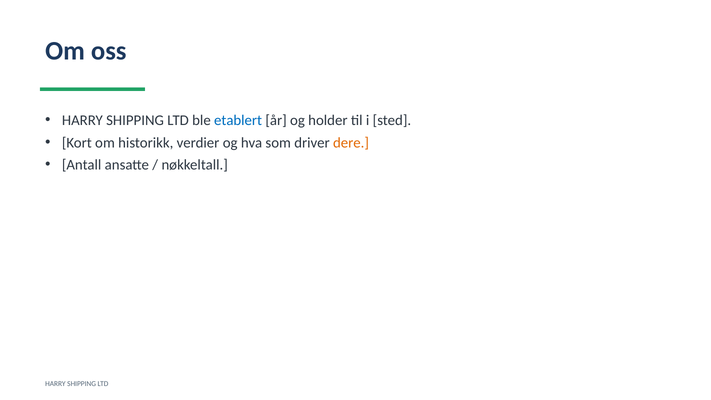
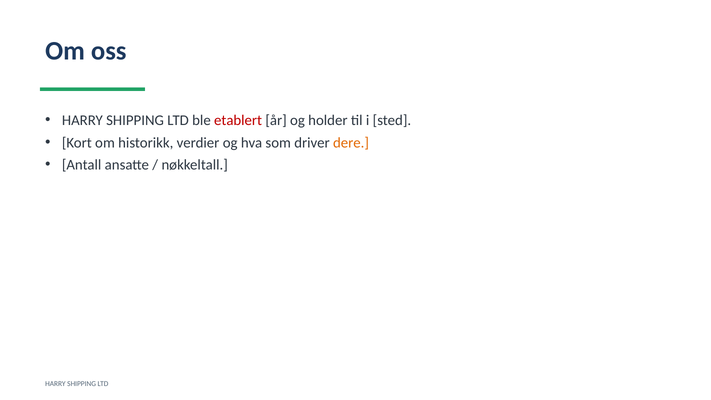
etablert colour: blue -> red
